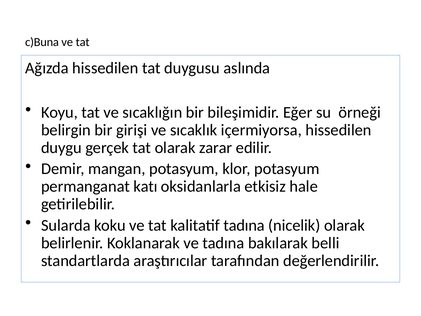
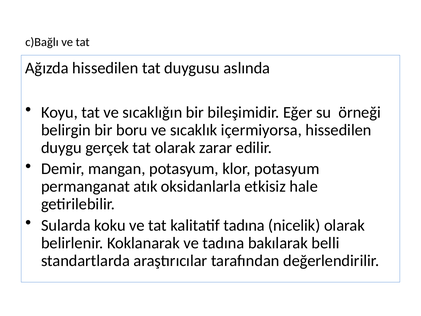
c)Buna: c)Buna -> c)Bağlı
girişi: girişi -> boru
katı: katı -> atık
